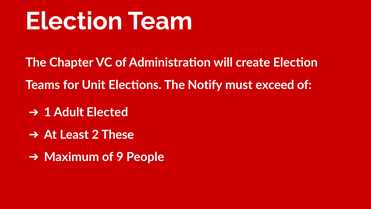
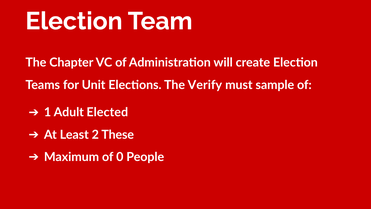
Notify: Notify -> Verify
exceed: exceed -> sample
9: 9 -> 0
